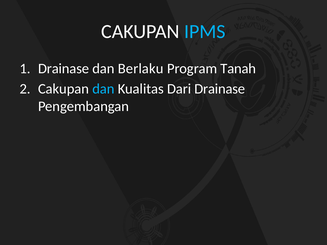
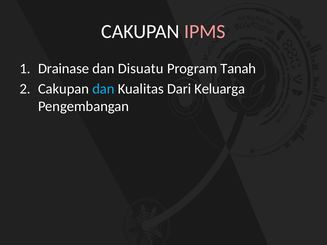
IPMS colour: light blue -> pink
Berlaku: Berlaku -> Disuatu
Dari Drainase: Drainase -> Keluarga
